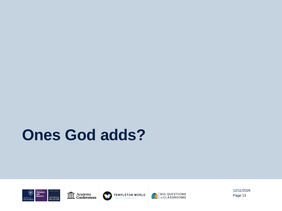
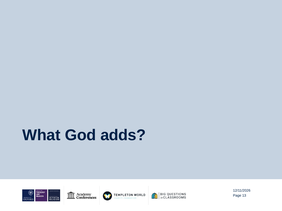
Ones: Ones -> What
